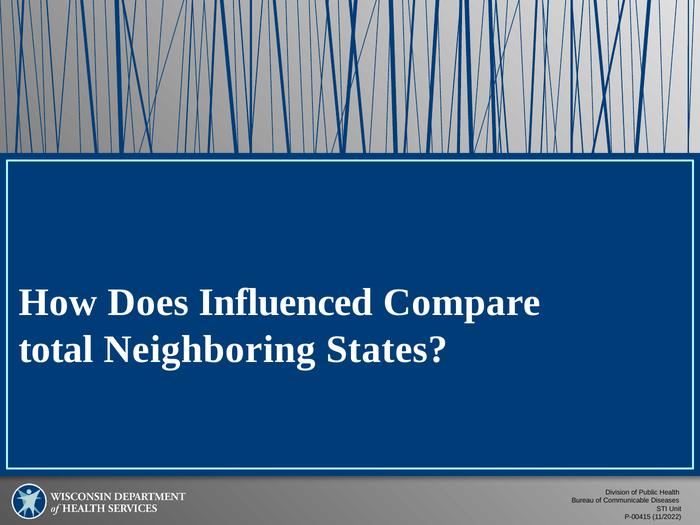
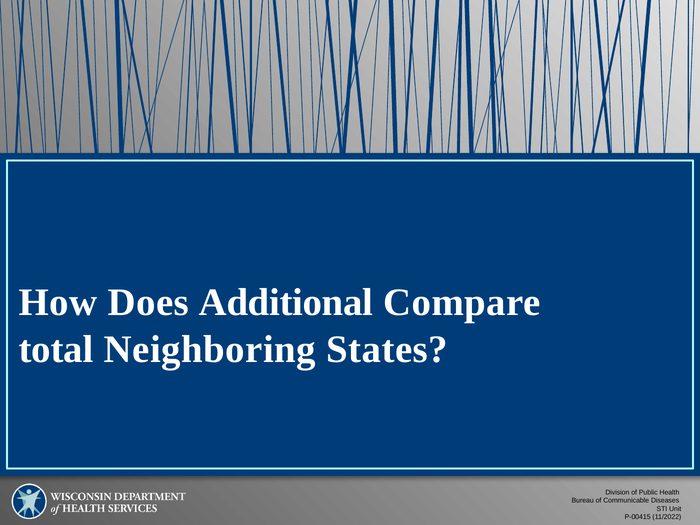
Influenced: Influenced -> Additional
